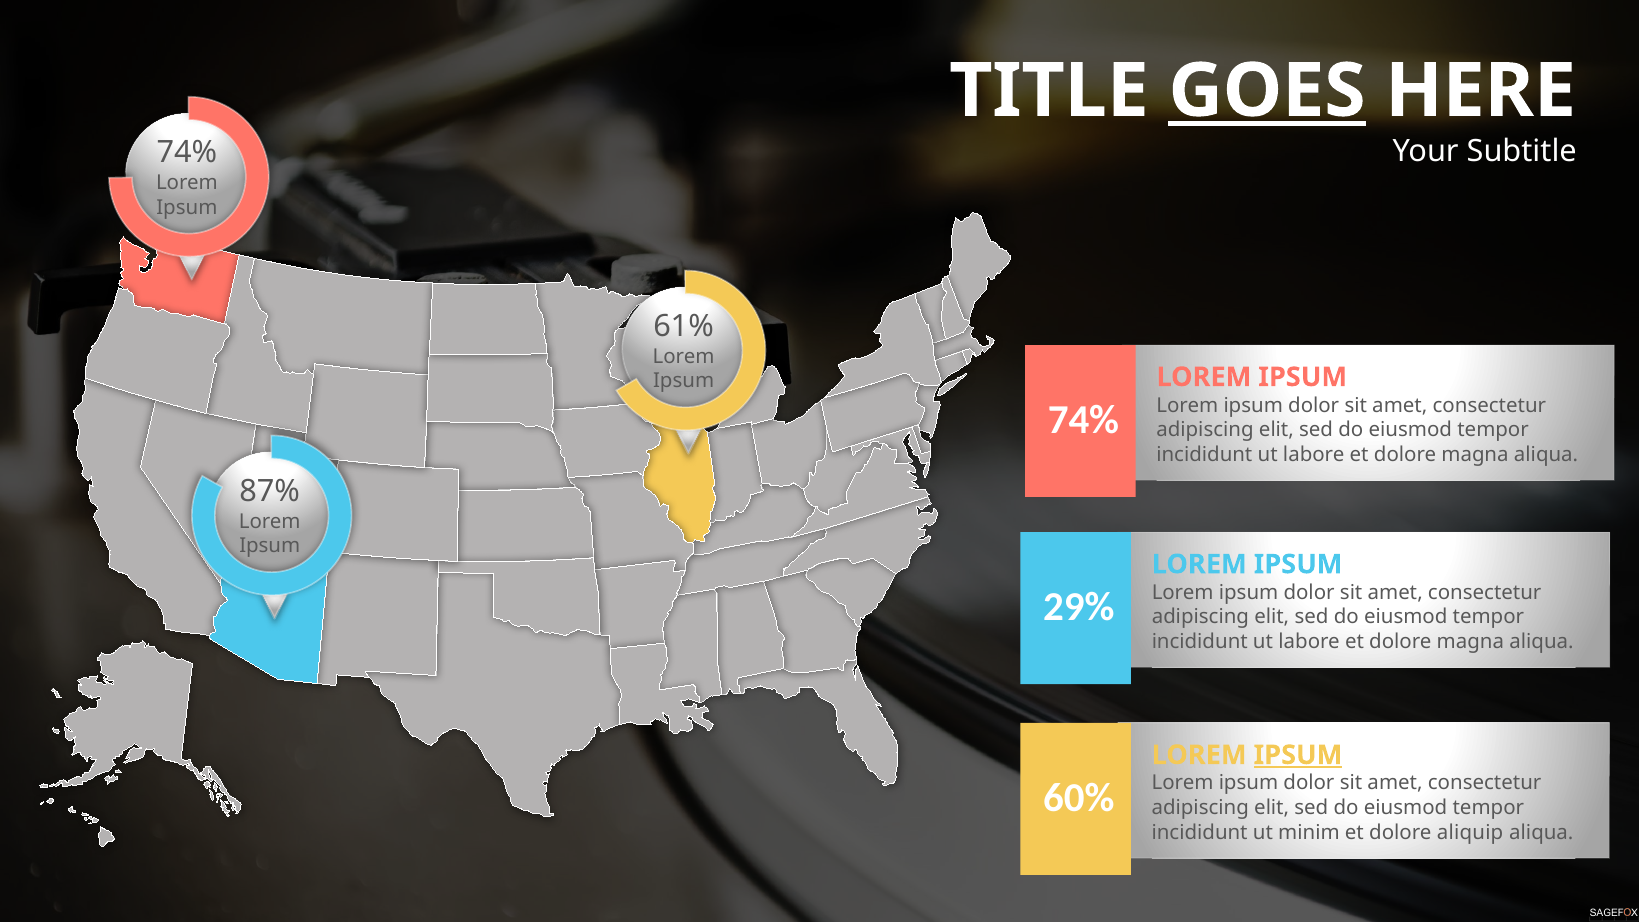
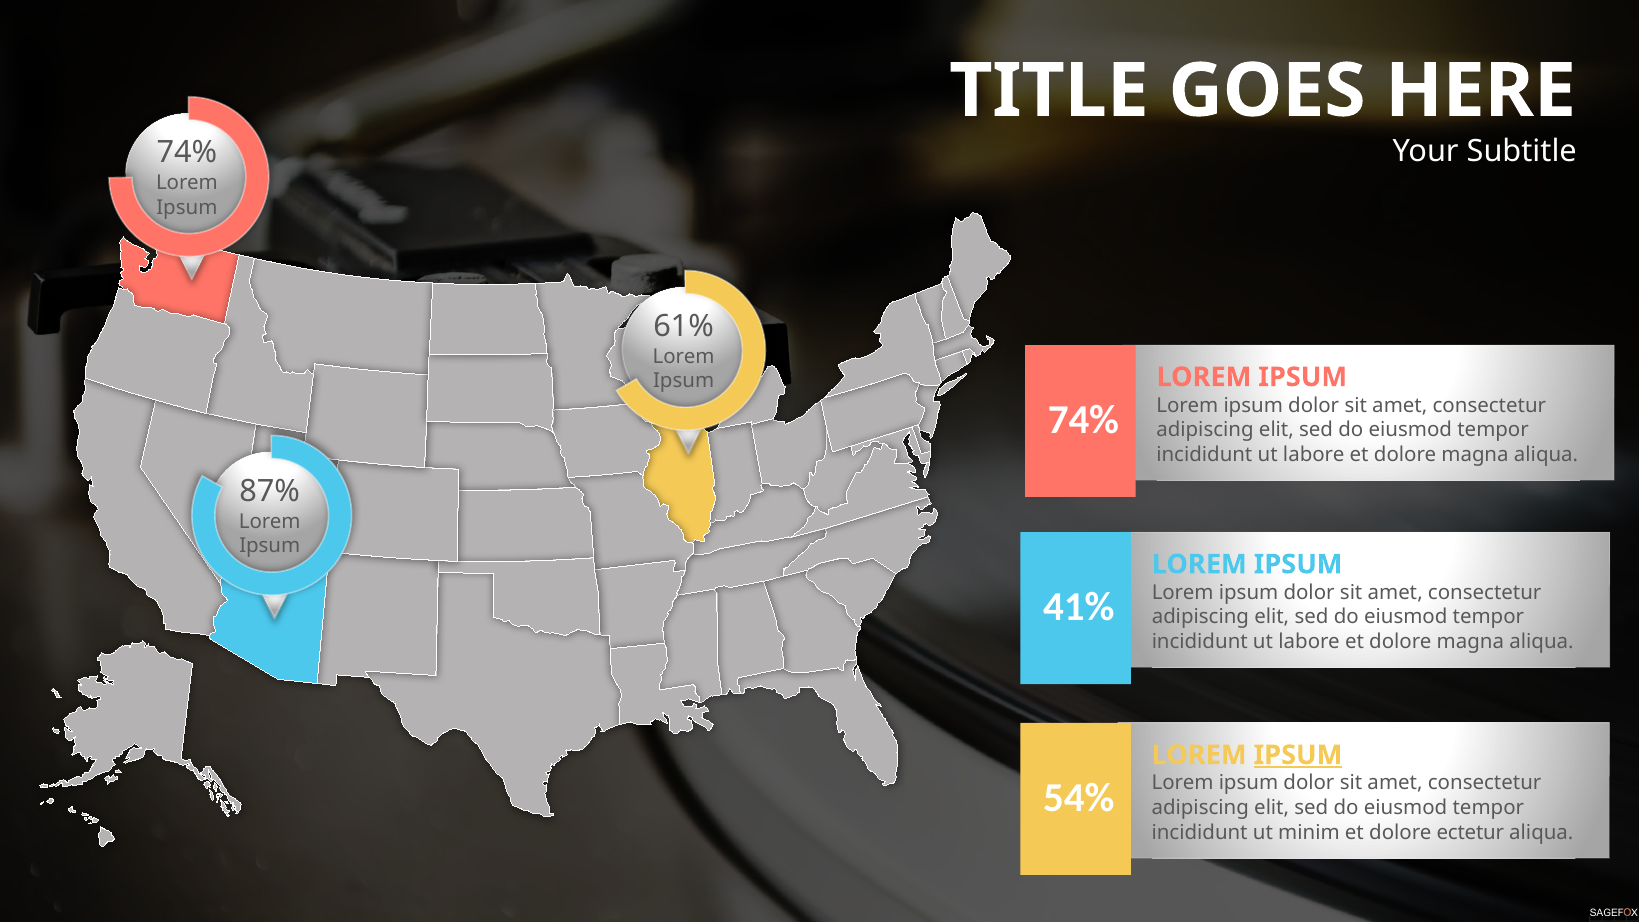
GOES underline: present -> none
29%: 29% -> 41%
60%: 60% -> 54%
aliquip: aliquip -> ectetur
